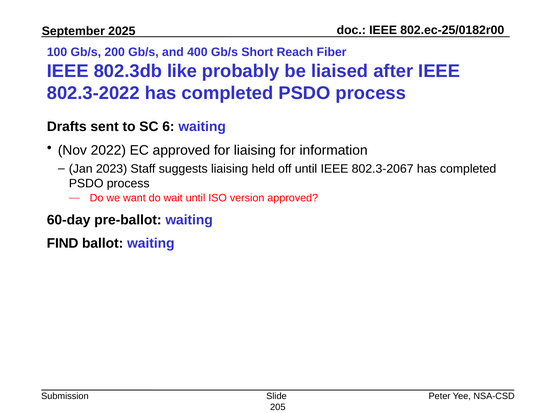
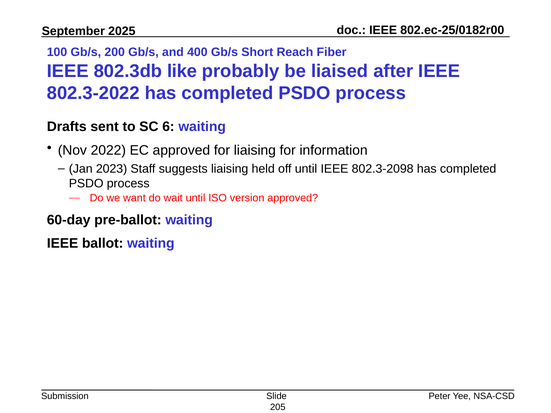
802.3-2067: 802.3-2067 -> 802.3-2098
FIND at (63, 243): FIND -> IEEE
